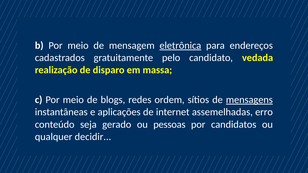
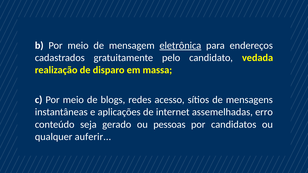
ordem: ordem -> acesso
mensagens underline: present -> none
decidir: decidir -> auferir
